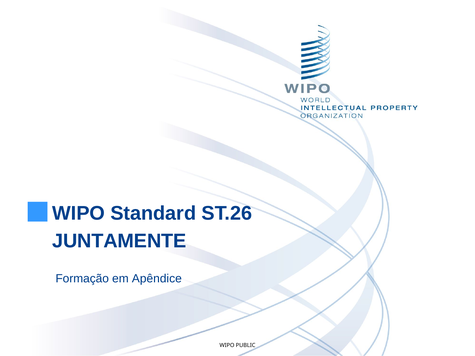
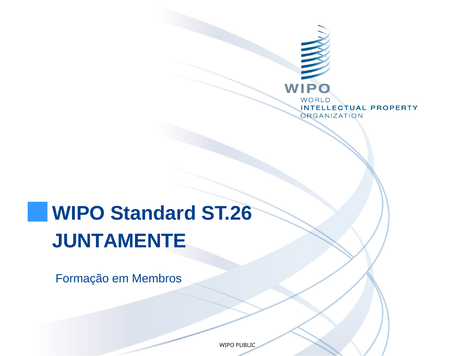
Apêndice: Apêndice -> Membros
